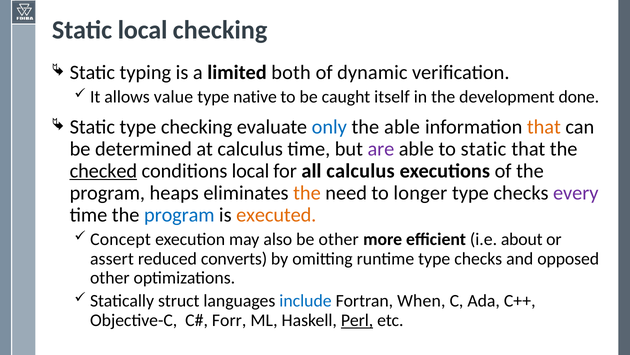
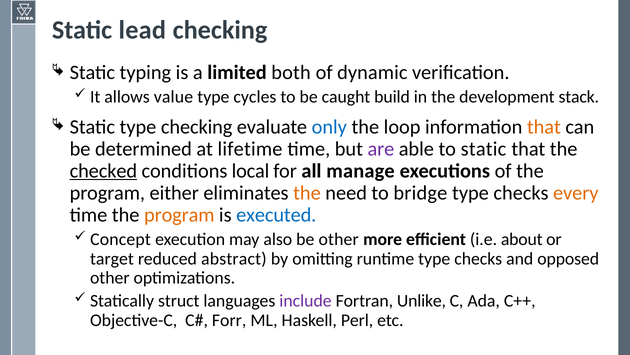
Static local: local -> lead
native: native -> cycles
itself: itself -> build
done: done -> stack
the able: able -> loop
at calculus: calculus -> lifetime
all calculus: calculus -> manage
heaps: heaps -> either
longer: longer -> bridge
every colour: purple -> orange
program at (179, 215) colour: blue -> orange
executed colour: orange -> blue
assert: assert -> target
converts: converts -> abstract
include colour: blue -> purple
When: When -> Unlike
Perl underline: present -> none
